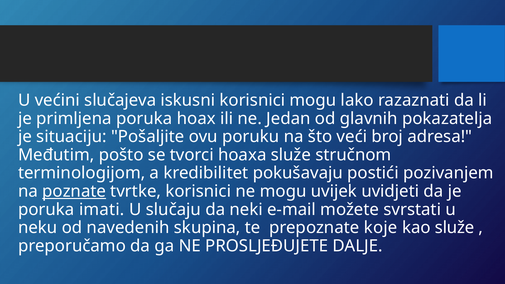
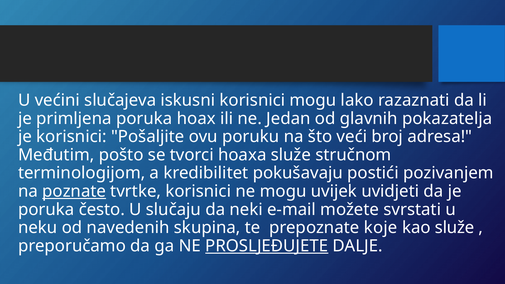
je situaciju: situaciju -> korisnici
imati: imati -> često
PROSLJEĐUJETE underline: none -> present
